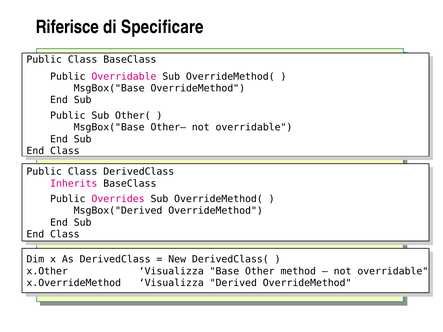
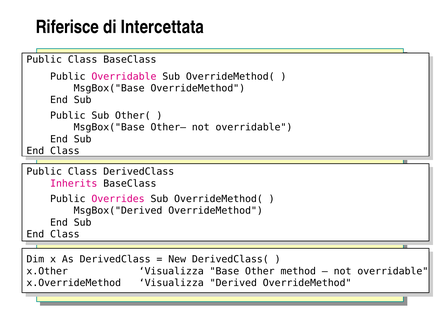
Specificare: Specificare -> Intercettata
